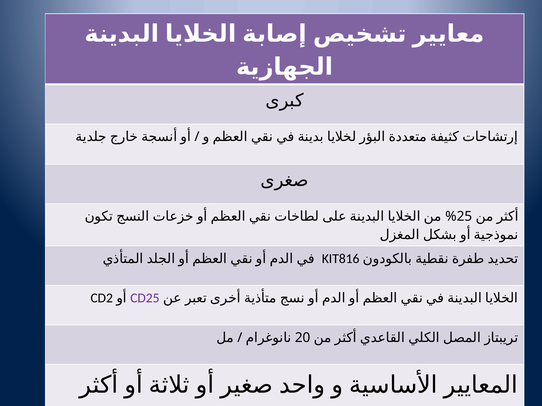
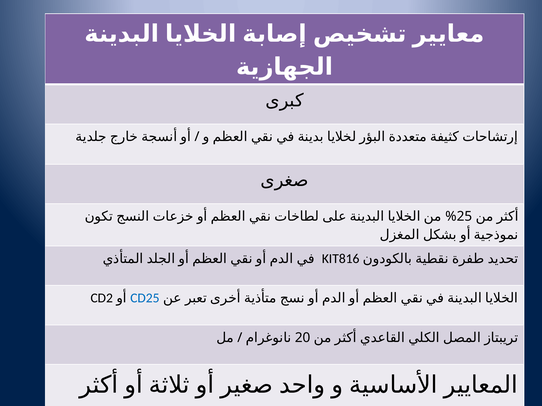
CD25 colour: purple -> blue
